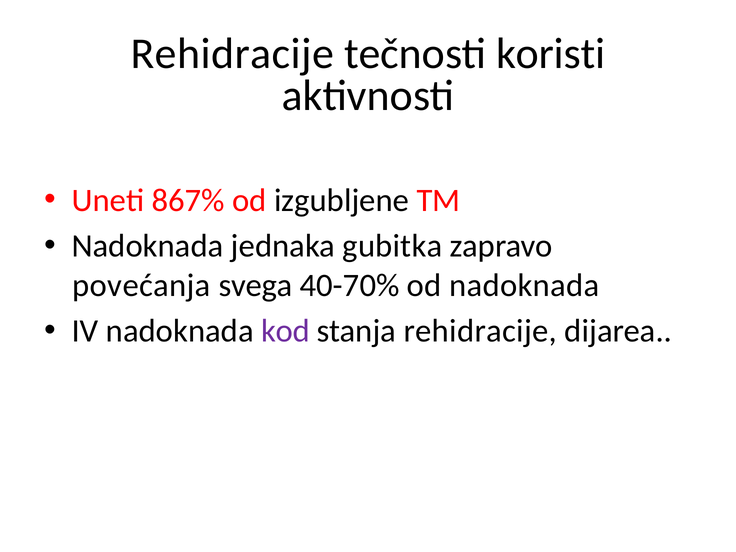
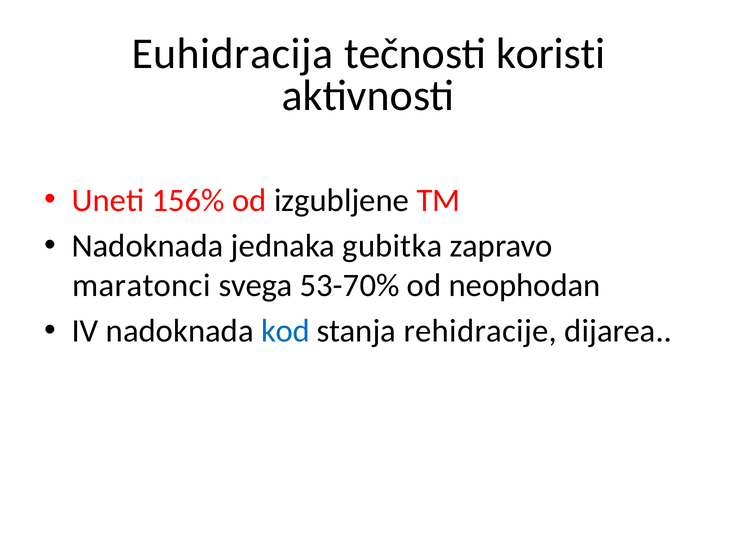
Rehidracije at (232, 54): Rehidracije -> Euhidracija
867%: 867% -> 156%
povećanja: povećanja -> maratonci
40-70%: 40-70% -> 53-70%
od nadoknada: nadoknada -> neophodan
kod colour: purple -> blue
